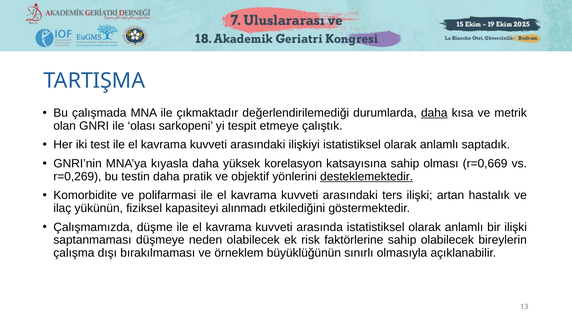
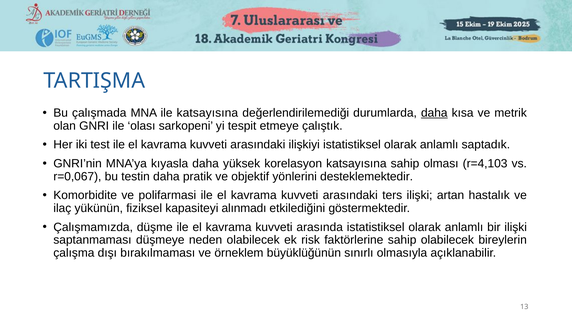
ile çıkmaktadır: çıkmaktadır -> katsayısına
r=0,669: r=0,669 -> r=4,103
r=0,269: r=0,269 -> r=0,067
desteklemektedir underline: present -> none
